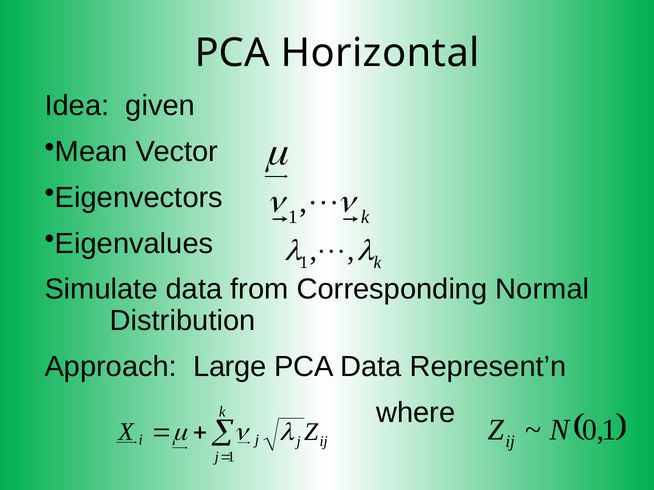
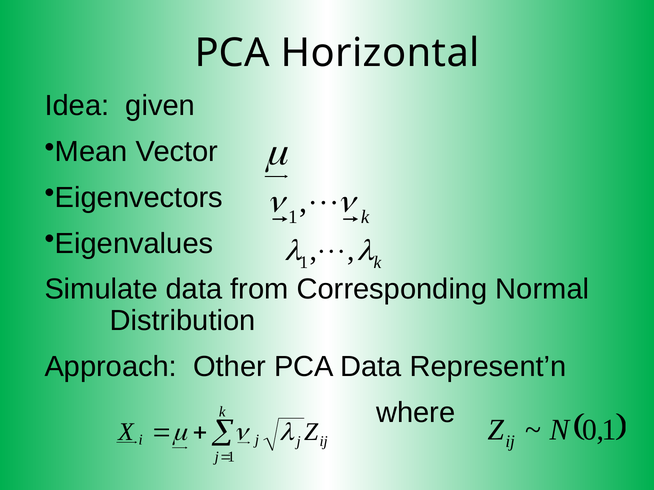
Large: Large -> Other
